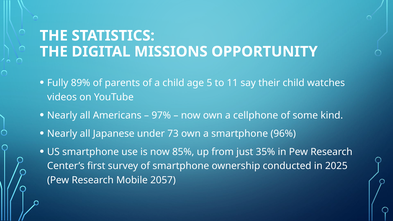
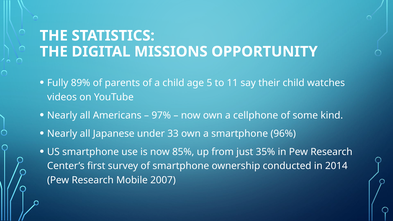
73: 73 -> 33
2025: 2025 -> 2014
2057: 2057 -> 2007
